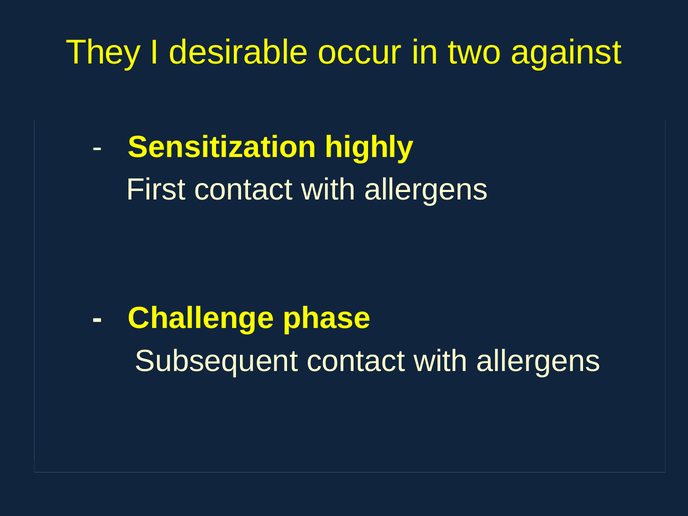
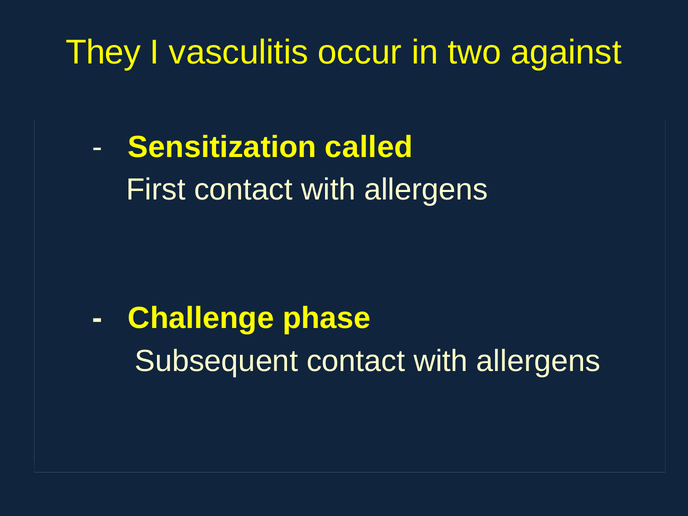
desirable: desirable -> vasculitis
highly: highly -> called
